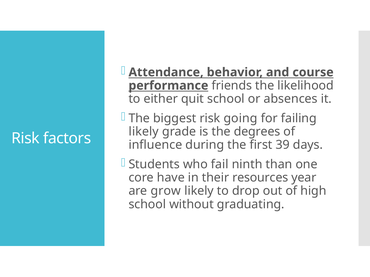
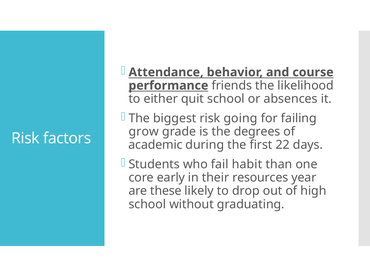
likely at (144, 132): likely -> grow
influence: influence -> academic
39: 39 -> 22
ninth: ninth -> habit
have: have -> early
grow: grow -> these
